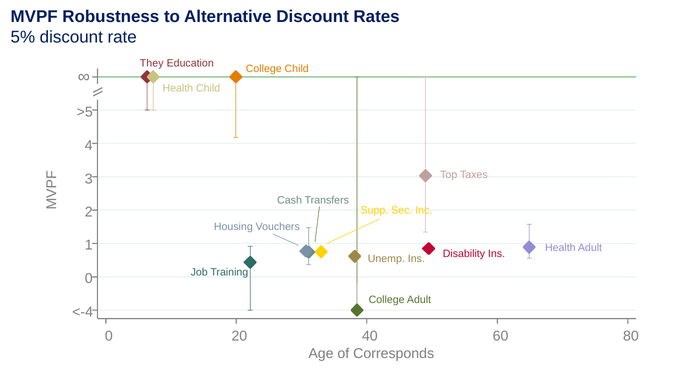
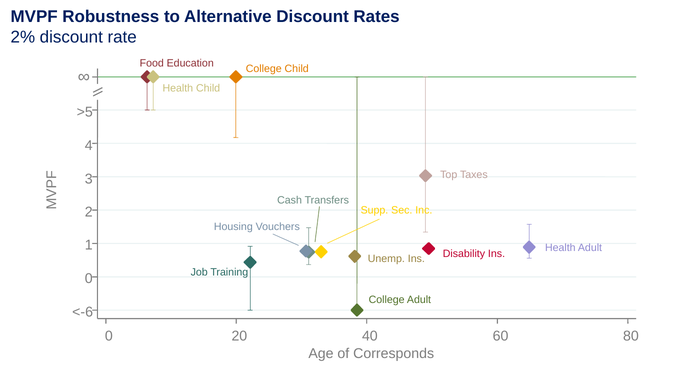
5%: 5% -> 2%
They: They -> Food
<-4: <-4 -> <-6
